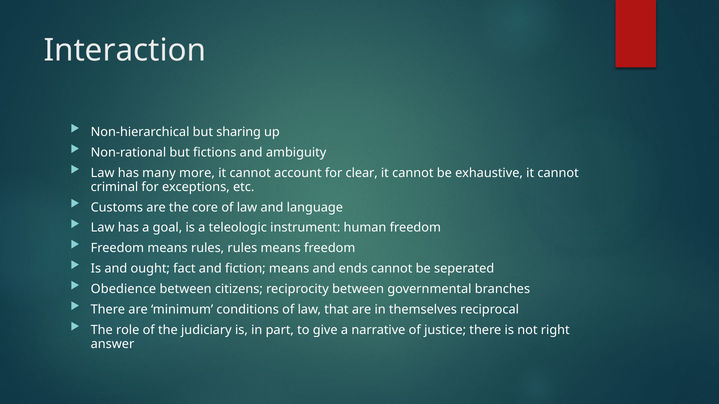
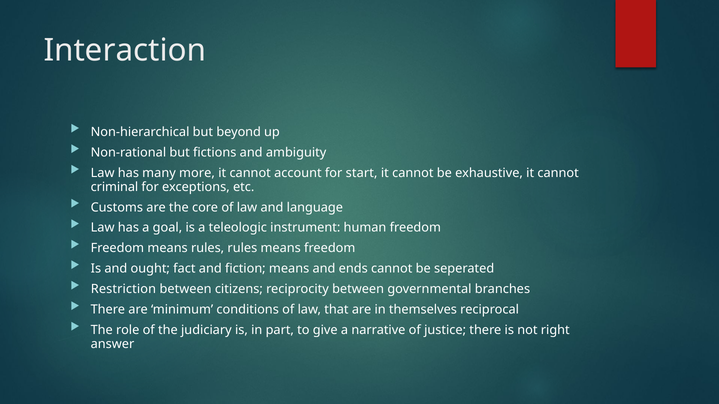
sharing: sharing -> beyond
clear: clear -> start
Obedience: Obedience -> Restriction
